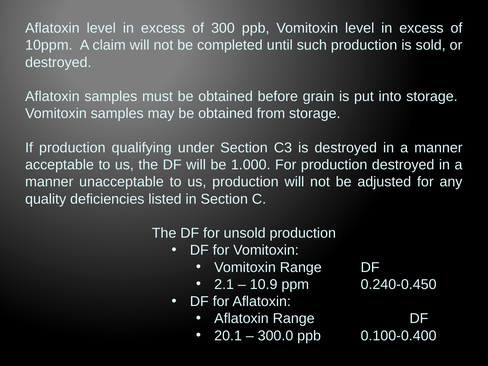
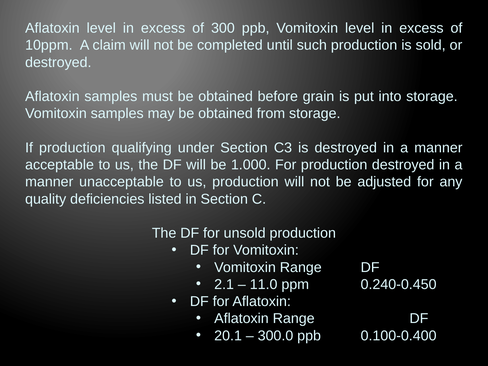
10.9: 10.9 -> 11.0
